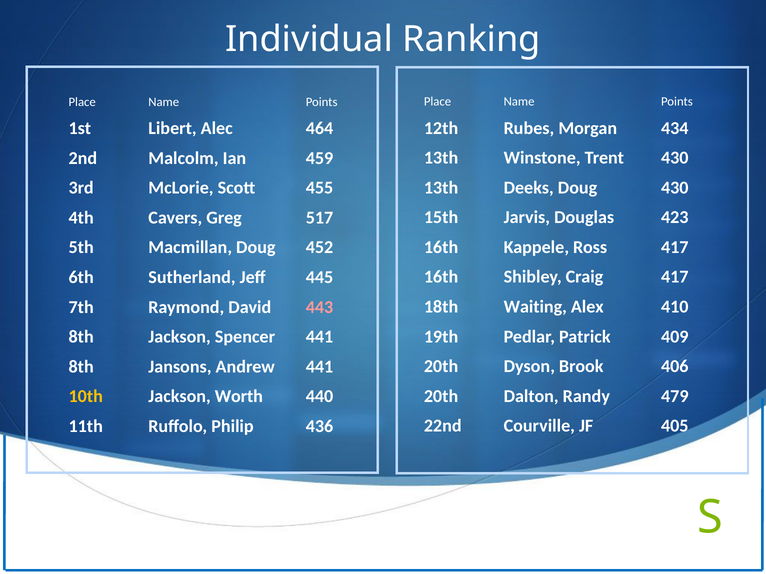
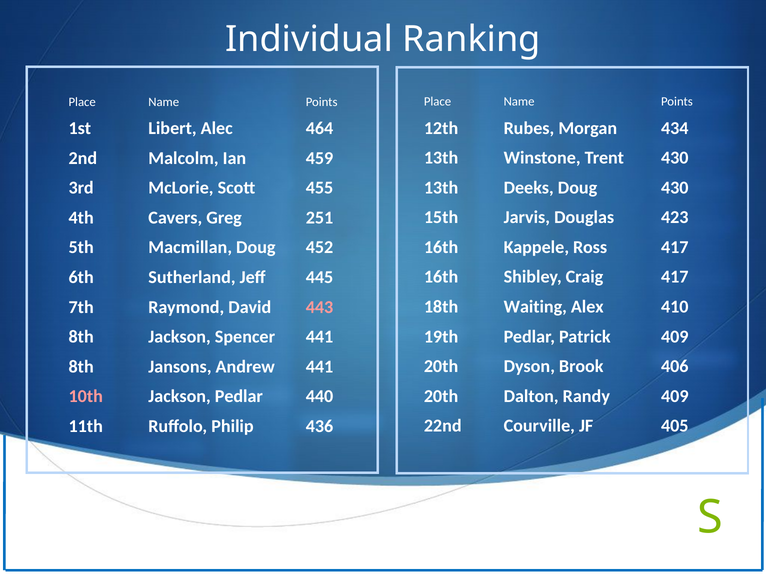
517: 517 -> 251
Randy 479: 479 -> 409
10th colour: yellow -> pink
Jackson Worth: Worth -> Pedlar
